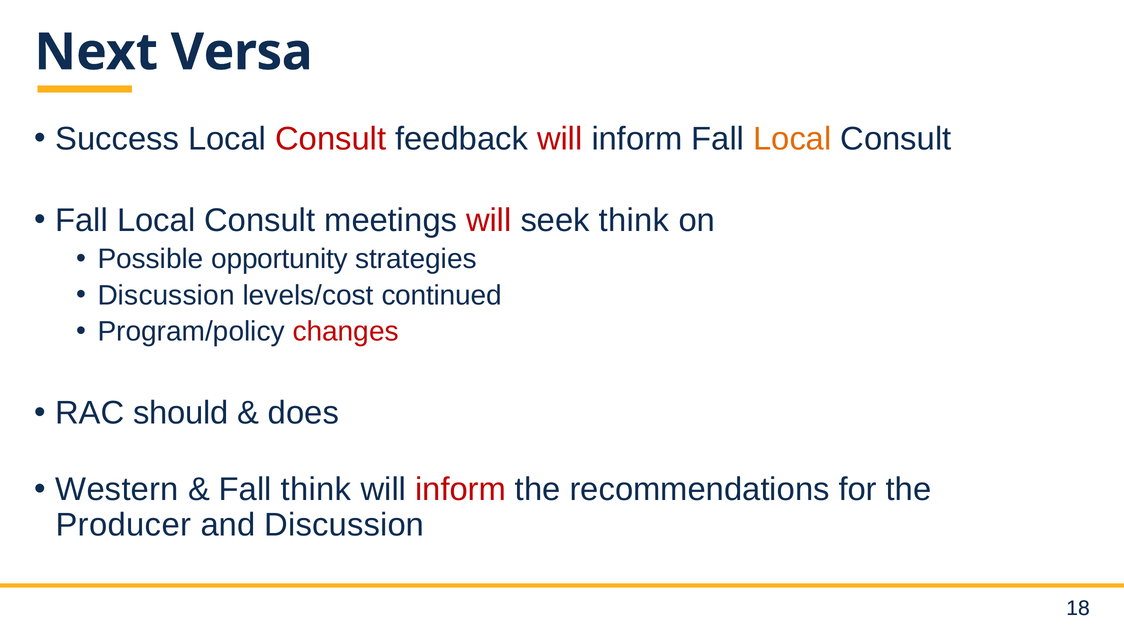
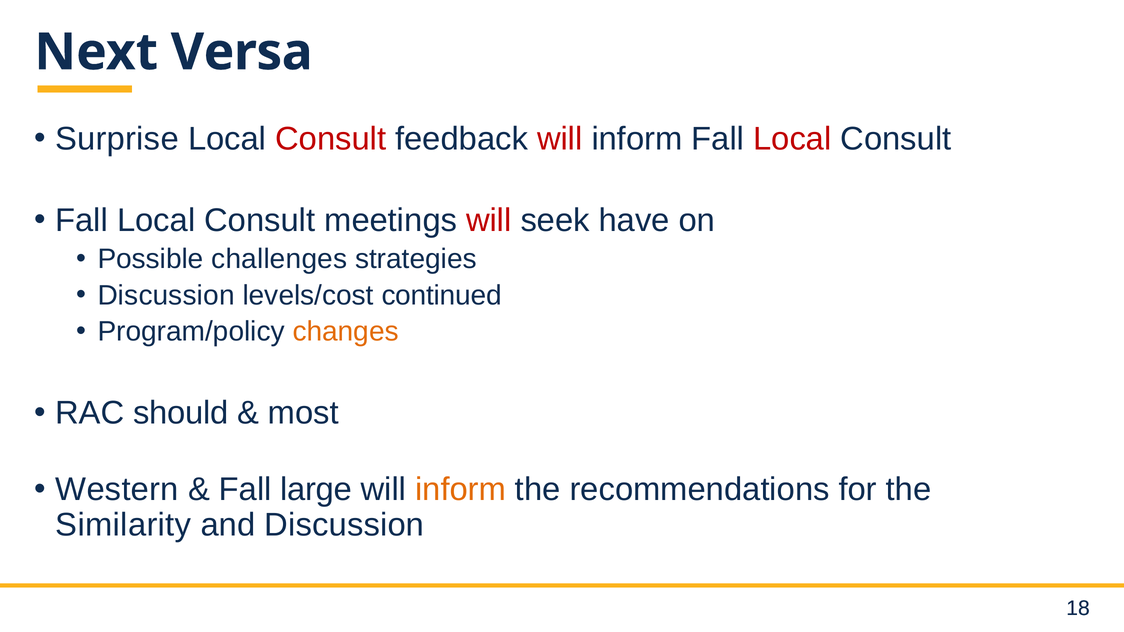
Success: Success -> Surprise
Local at (792, 139) colour: orange -> red
seek think: think -> have
opportunity: opportunity -> challenges
changes colour: red -> orange
does: does -> most
Fall think: think -> large
inform at (461, 490) colour: red -> orange
Producer: Producer -> Similarity
